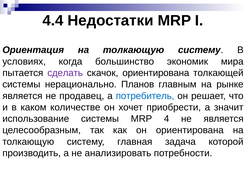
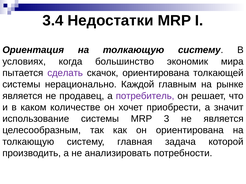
4.4: 4.4 -> 3.4
Планов: Планов -> Каждой
потребитель colour: blue -> purple
4: 4 -> 3
